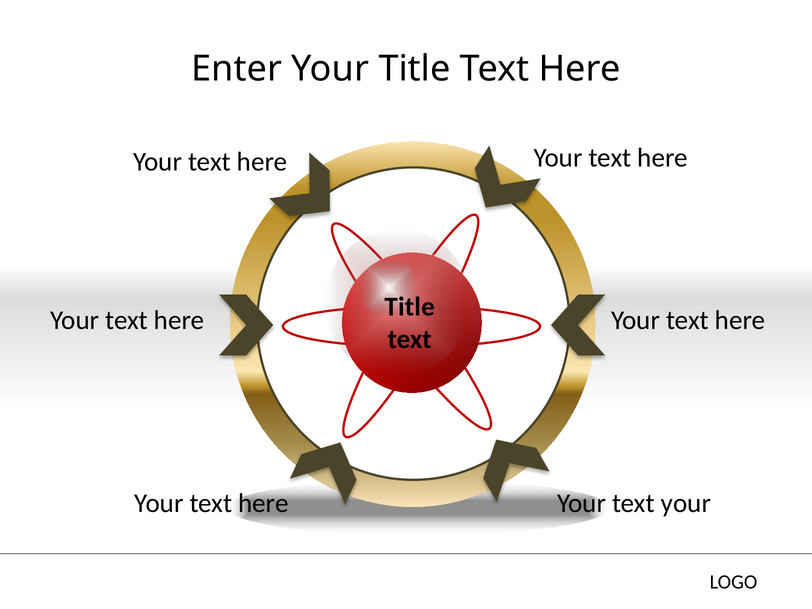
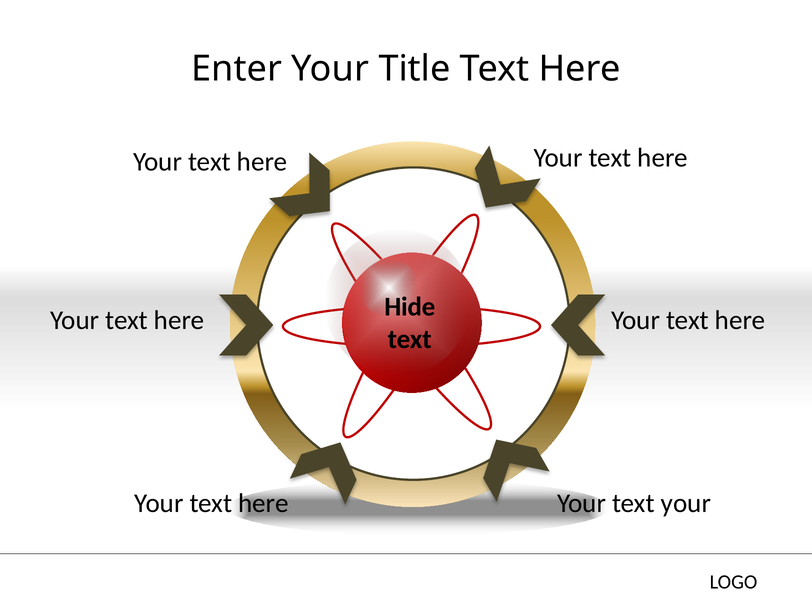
Title at (410, 307): Title -> Hide
